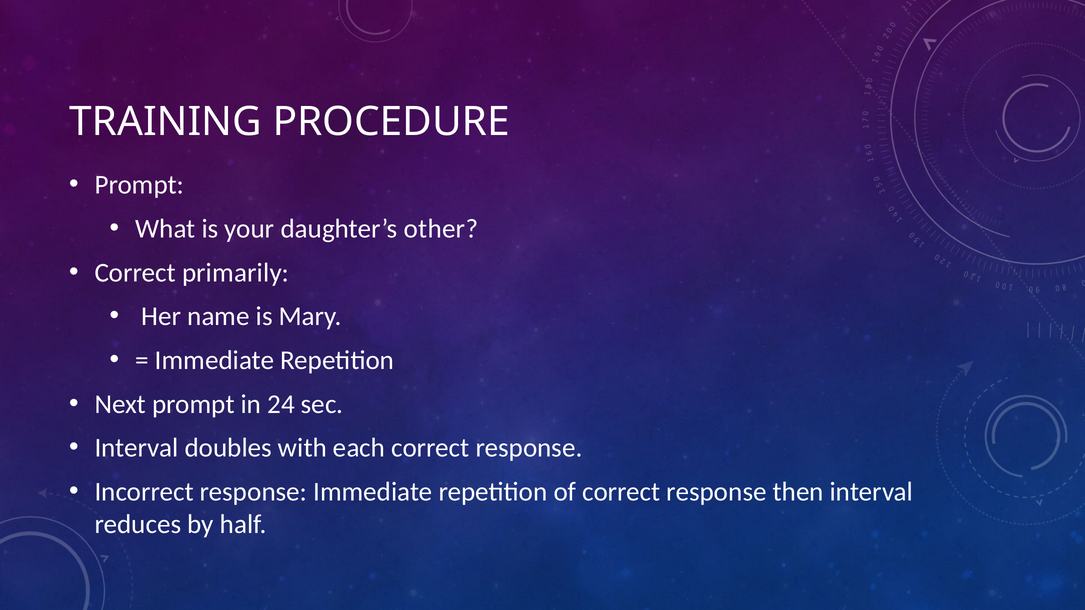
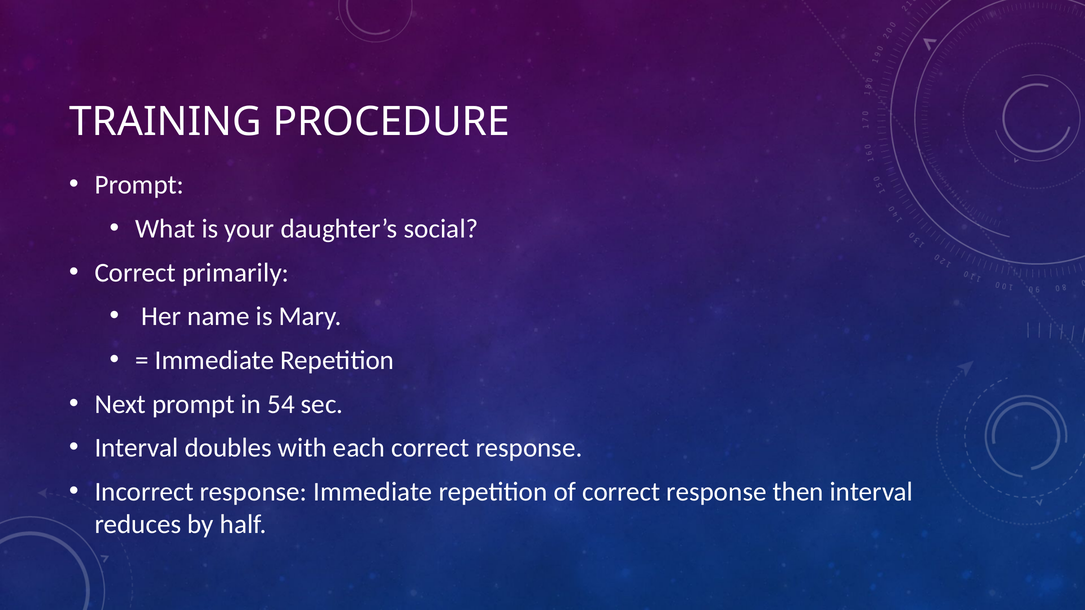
other: other -> social
24: 24 -> 54
